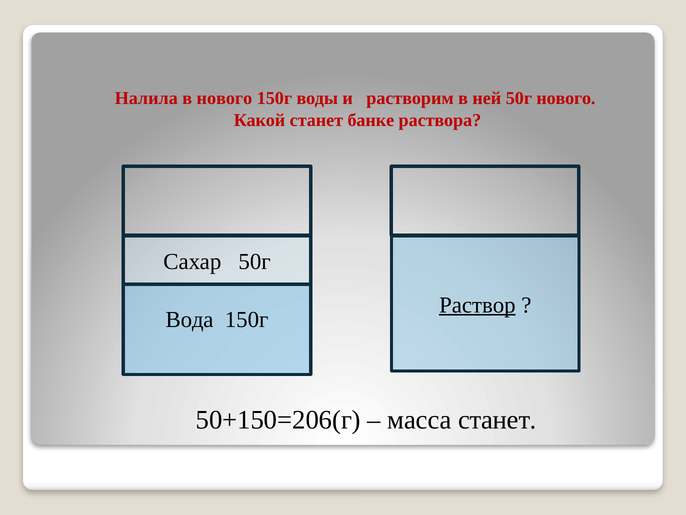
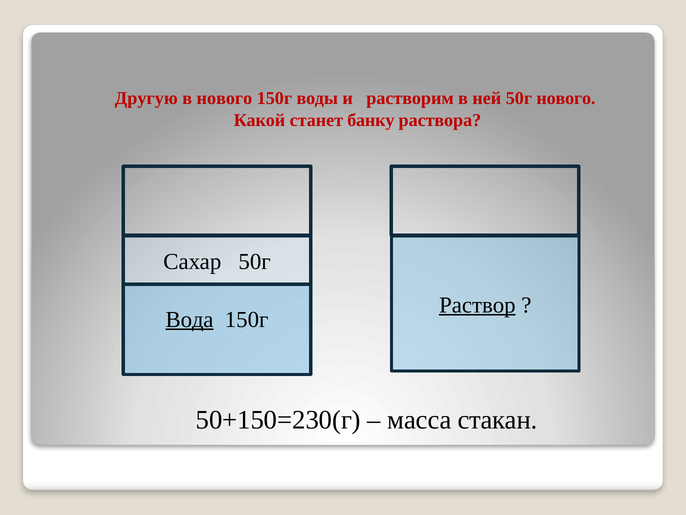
Налила: Налила -> Другую
банке: банке -> банку
Вода underline: none -> present
50+150=206(г: 50+150=206(г -> 50+150=230(г
масса станет: станет -> стакан
